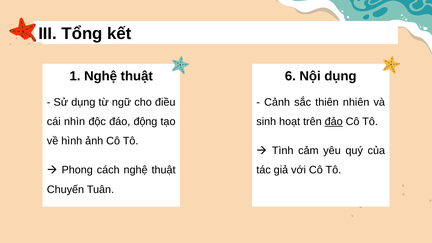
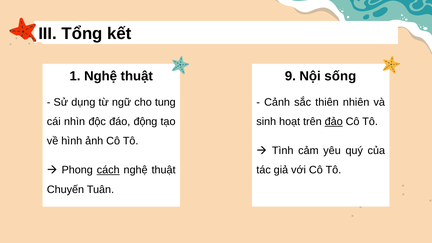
6: 6 -> 9
Nội dụng: dụng -> sống
điều: điều -> tung
cách underline: none -> present
